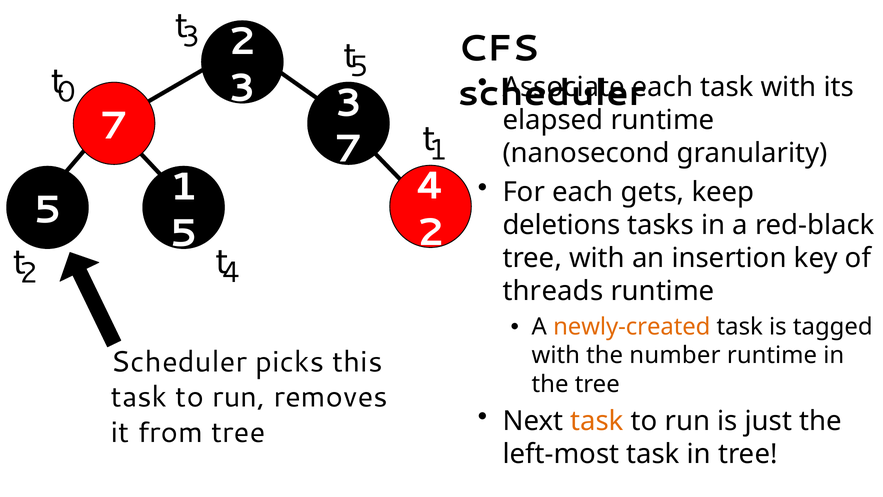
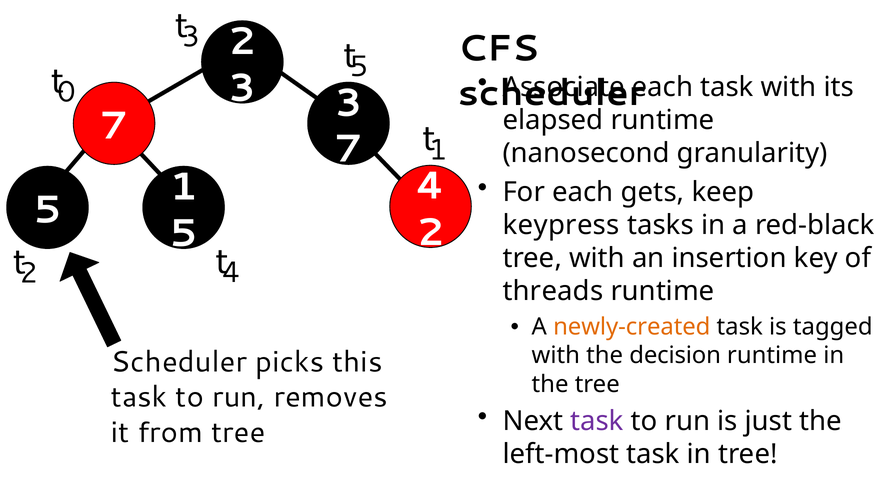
deletions: deletions -> keypress
number: number -> decision
task at (597, 421) colour: orange -> purple
